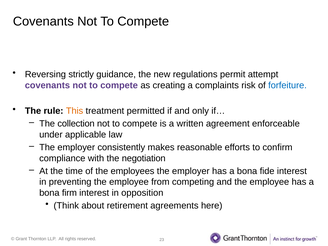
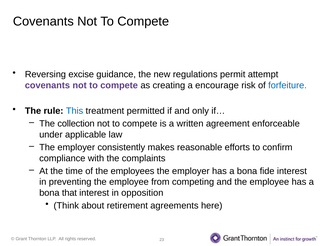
strictly: strictly -> excise
complaints: complaints -> encourage
This colour: orange -> blue
negotiation: negotiation -> complaints
firm: firm -> that
